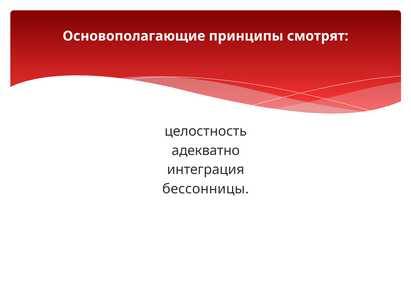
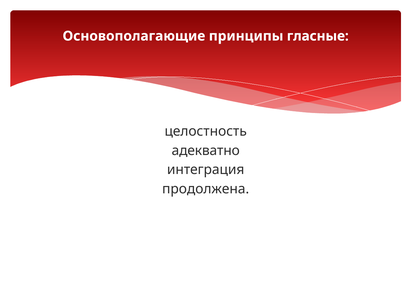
смотрят: смотрят -> гласные
бессонницы: бессонницы -> продолжена
